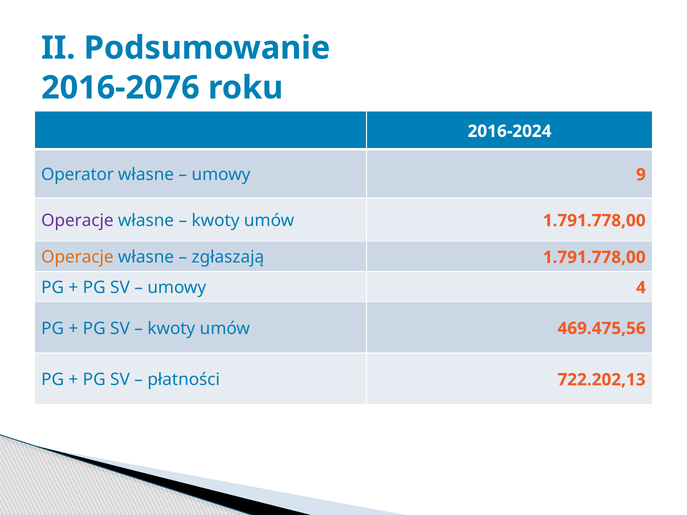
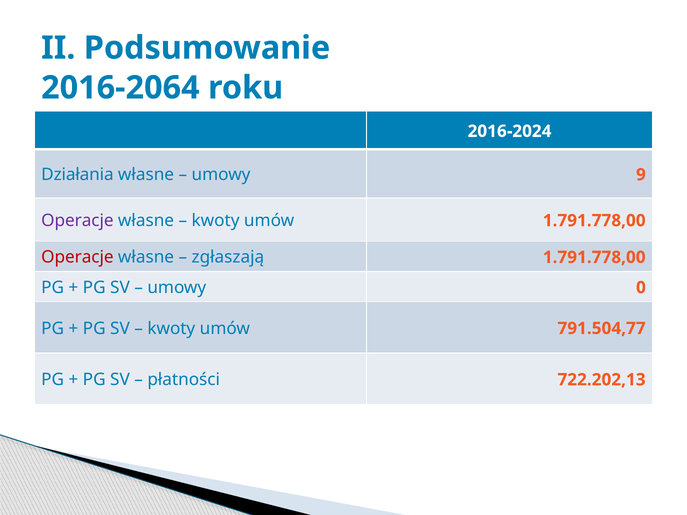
2016-2076: 2016-2076 -> 2016-2064
Operator: Operator -> Działania
Operacje at (77, 257) colour: orange -> red
4: 4 -> 0
469.475,56: 469.475,56 -> 791.504,77
